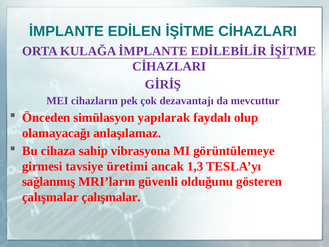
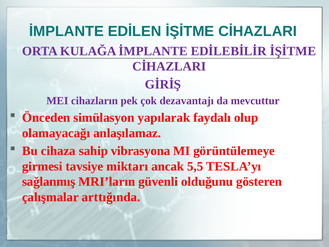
üretimi: üretimi -> miktarı
1,3: 1,3 -> 5,5
çalışmalar çalışmalar: çalışmalar -> arttığında
